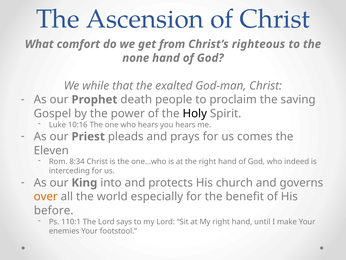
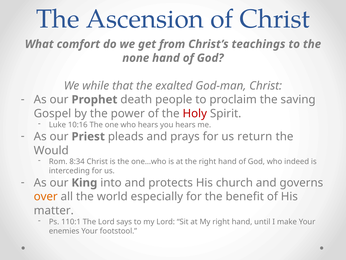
righteous: righteous -> teachings
Holy colour: black -> red
comes: comes -> return
Eleven: Eleven -> Would
before: before -> matter
